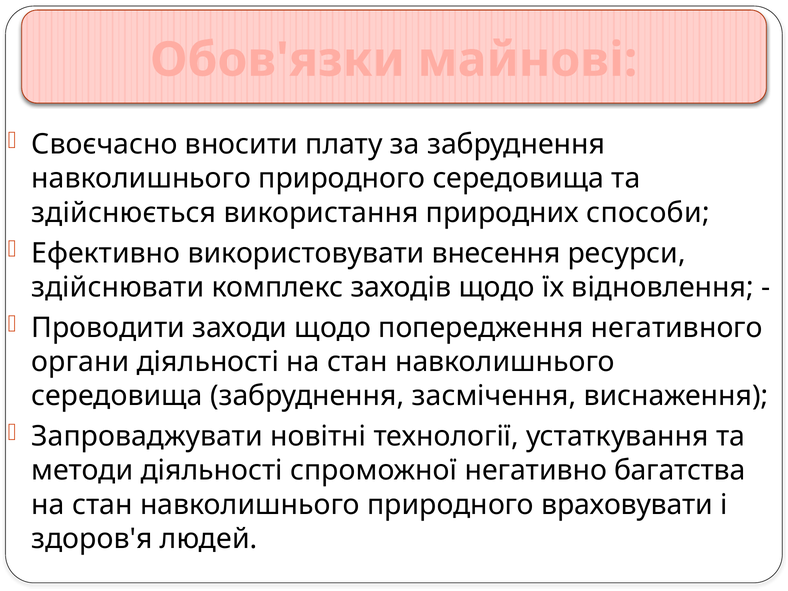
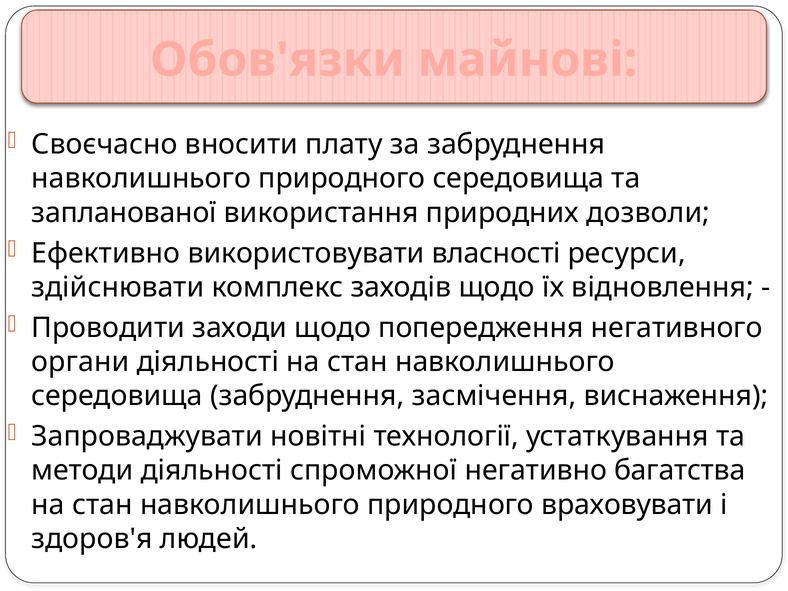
здійснюється: здійснюється -> запланованої
способи: способи -> дозволи
внесення: внесення -> власності
